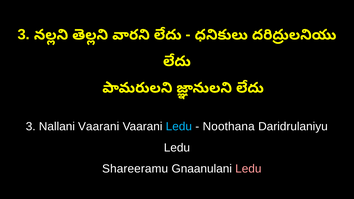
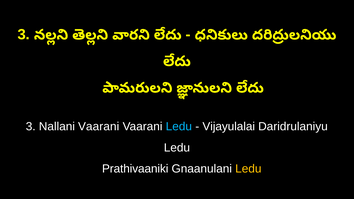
Noothana: Noothana -> Vijayulalai
Shareeramu: Shareeramu -> Prathivaaniki
Ledu at (248, 169) colour: pink -> yellow
